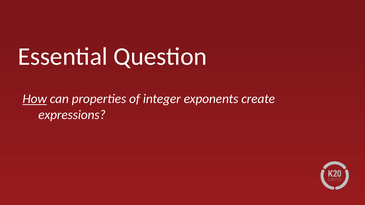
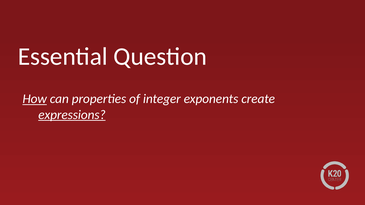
expressions underline: none -> present
